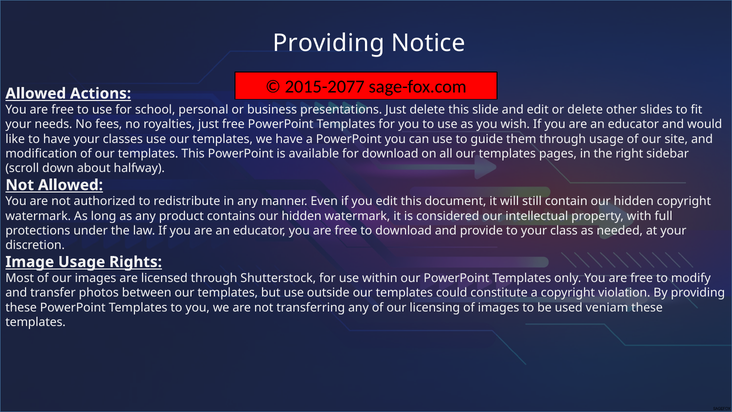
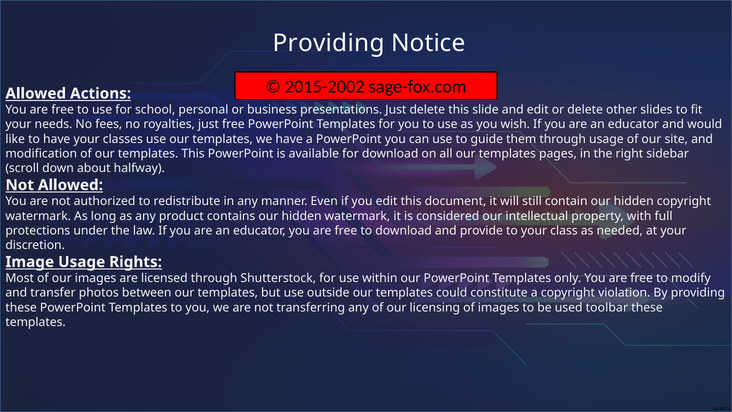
2015-2077: 2015-2077 -> 2015-2002
veniam: veniam -> toolbar
